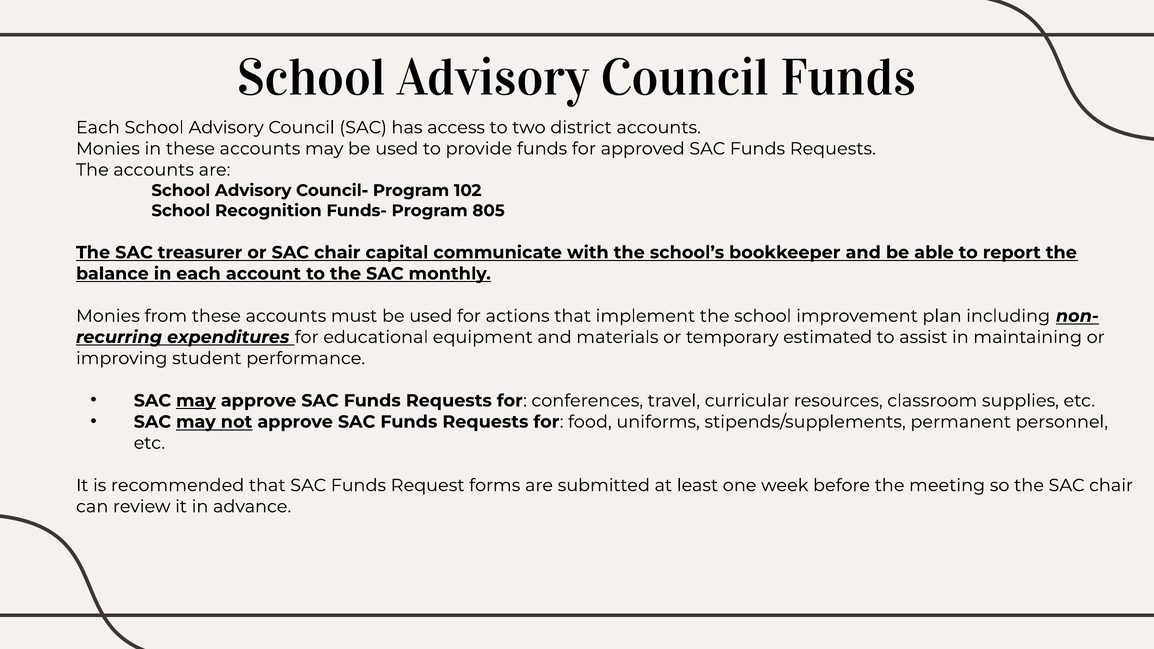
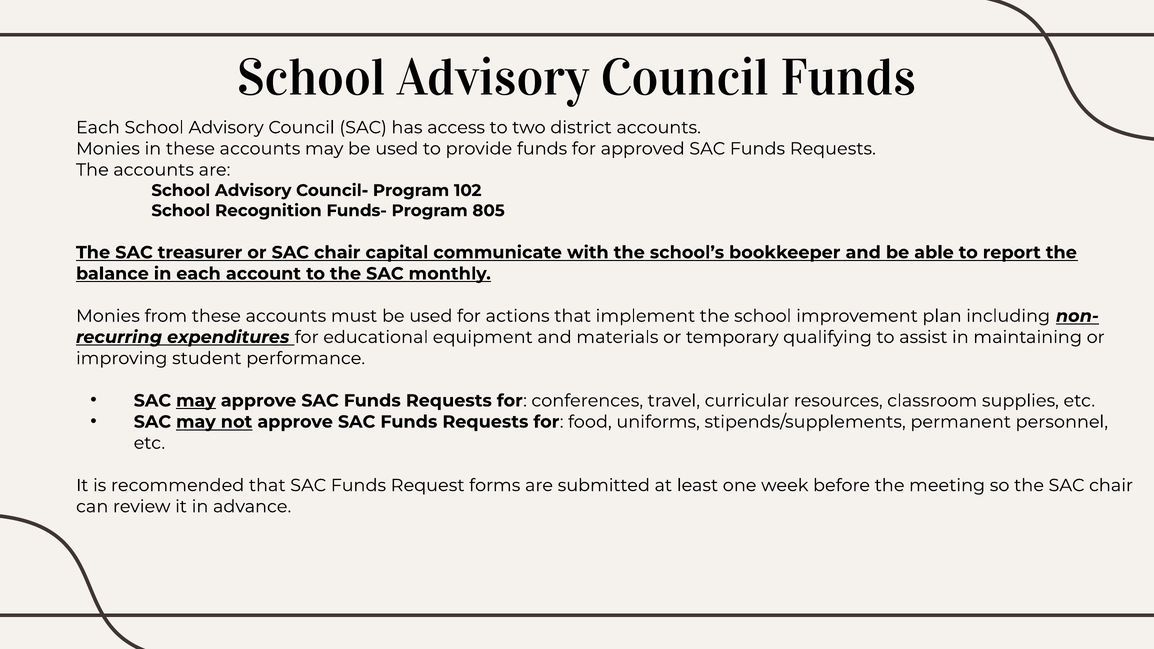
estimated: estimated -> qualifying
